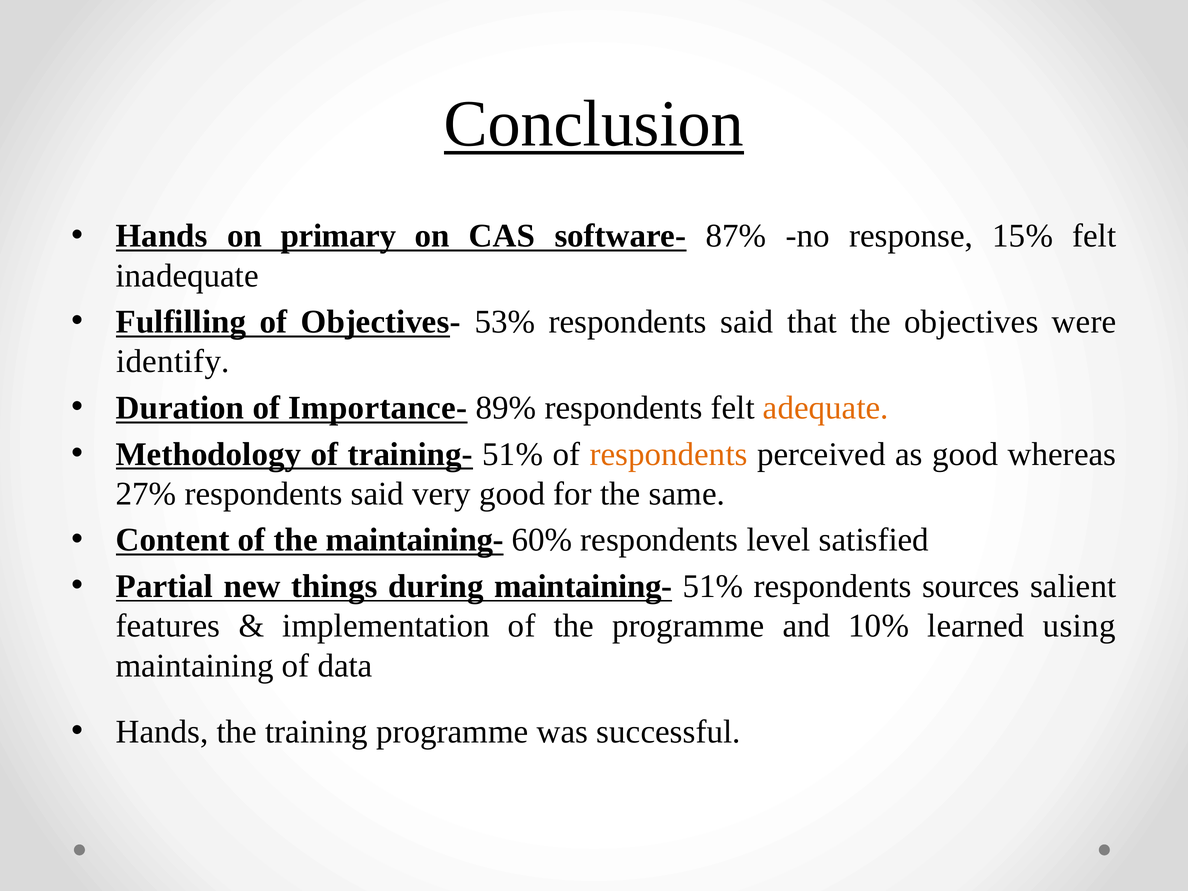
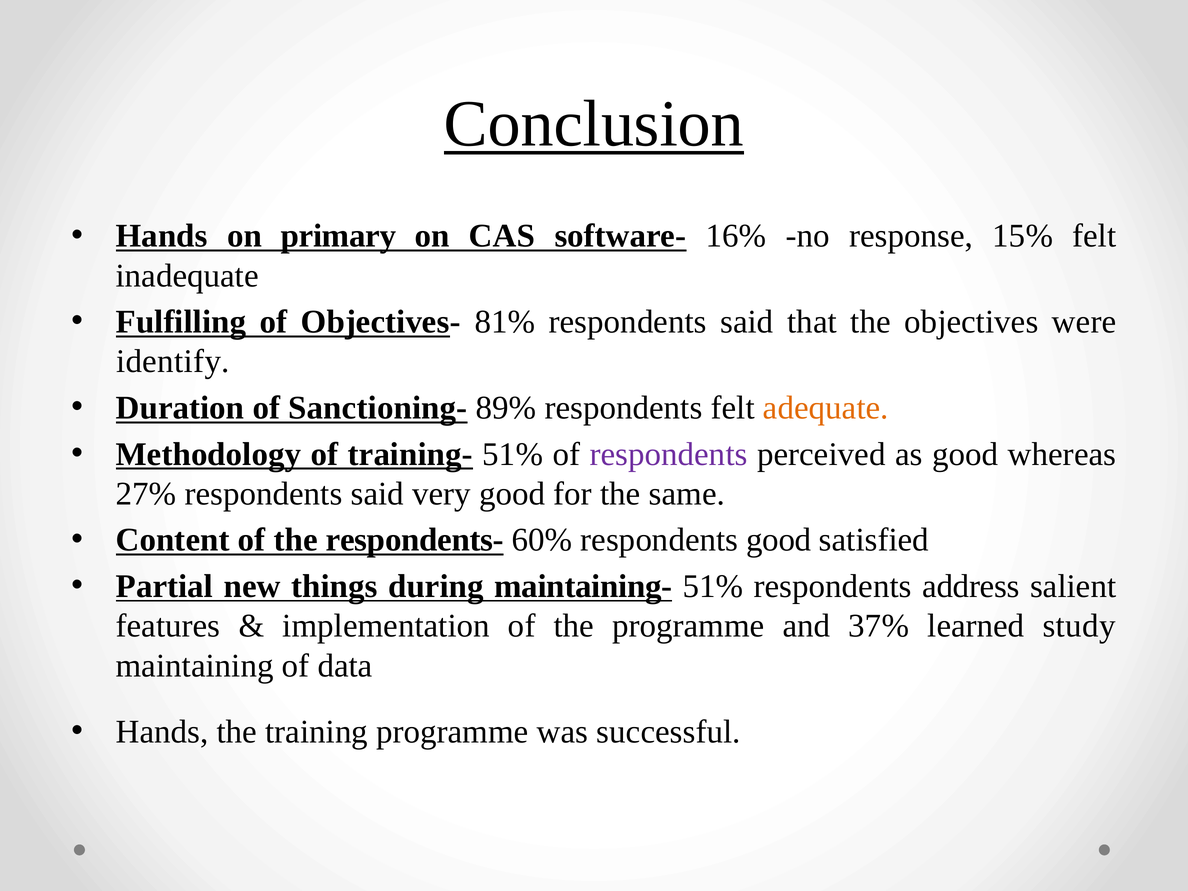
87%: 87% -> 16%
53%: 53% -> 81%
Importance-: Importance- -> Sanctioning-
respondents at (669, 454) colour: orange -> purple
the maintaining-: maintaining- -> respondents-
respondents level: level -> good
sources: sources -> address
10%: 10% -> 37%
using: using -> study
